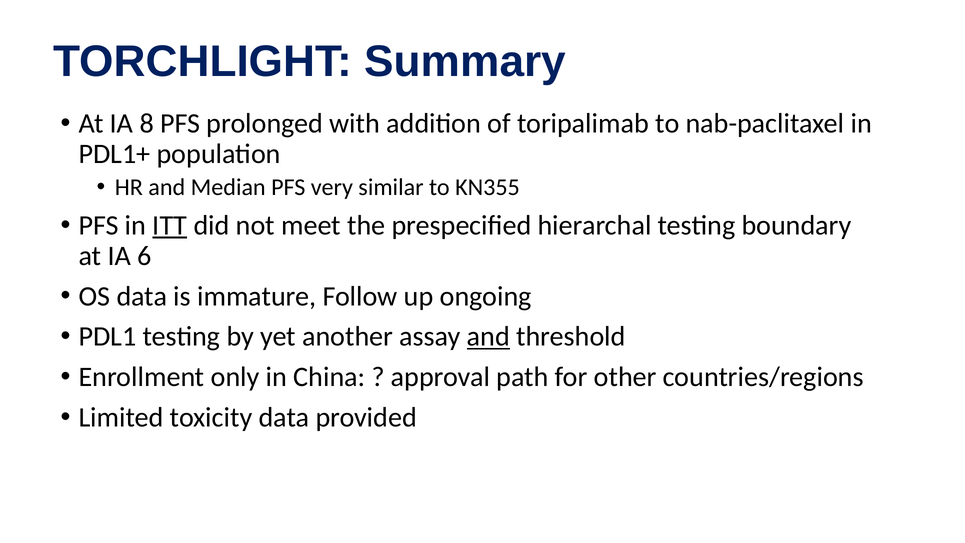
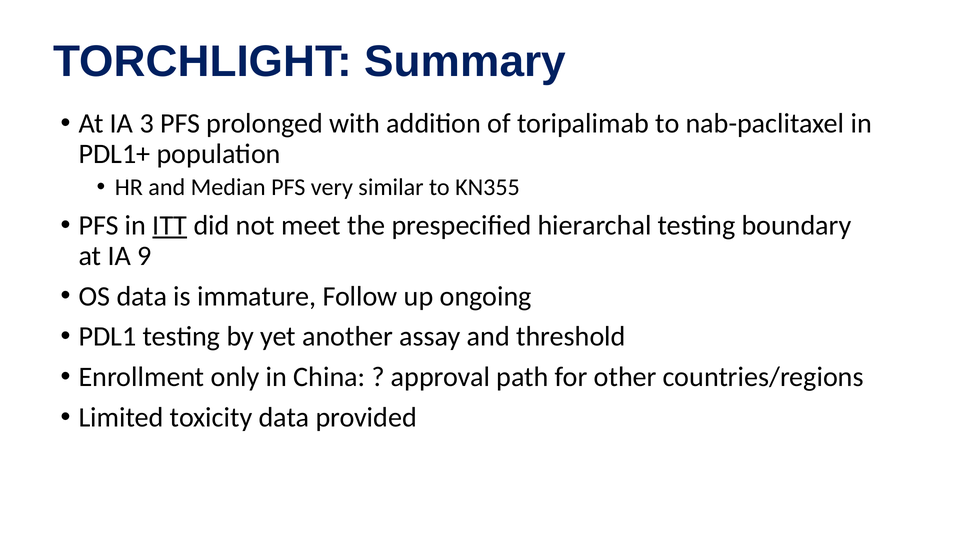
8: 8 -> 3
6: 6 -> 9
and at (488, 337) underline: present -> none
